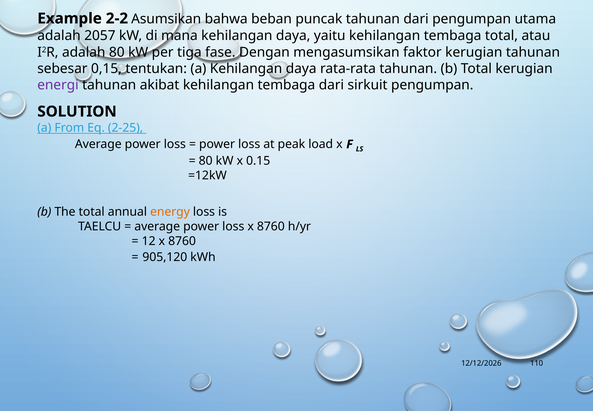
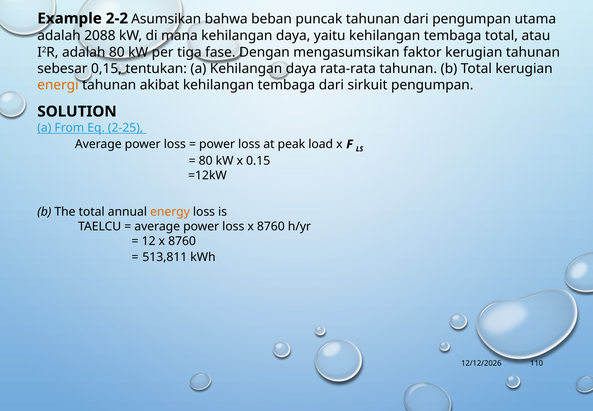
2057: 2057 -> 2088
energi colour: purple -> orange
905,120: 905,120 -> 513,811
